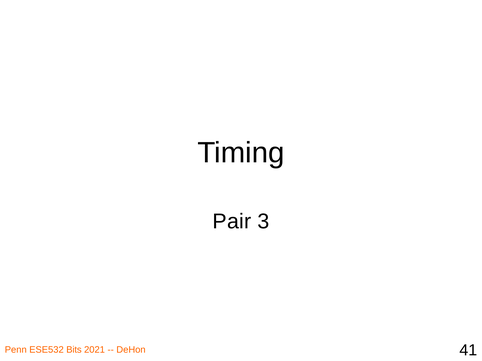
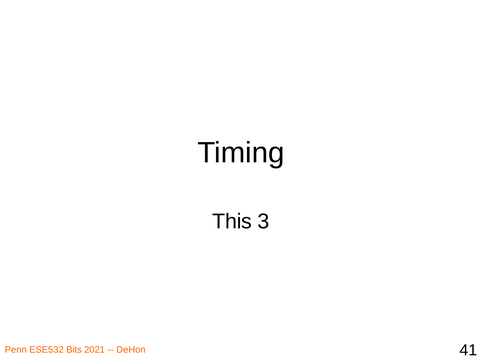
Pair: Pair -> This
